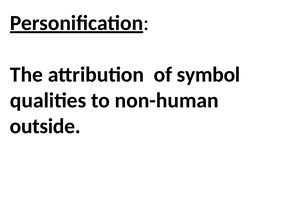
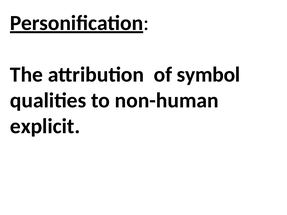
outside: outside -> explicit
